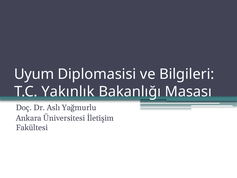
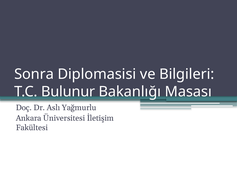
Uyum: Uyum -> Sonra
Yakınlık: Yakınlık -> Bulunur
